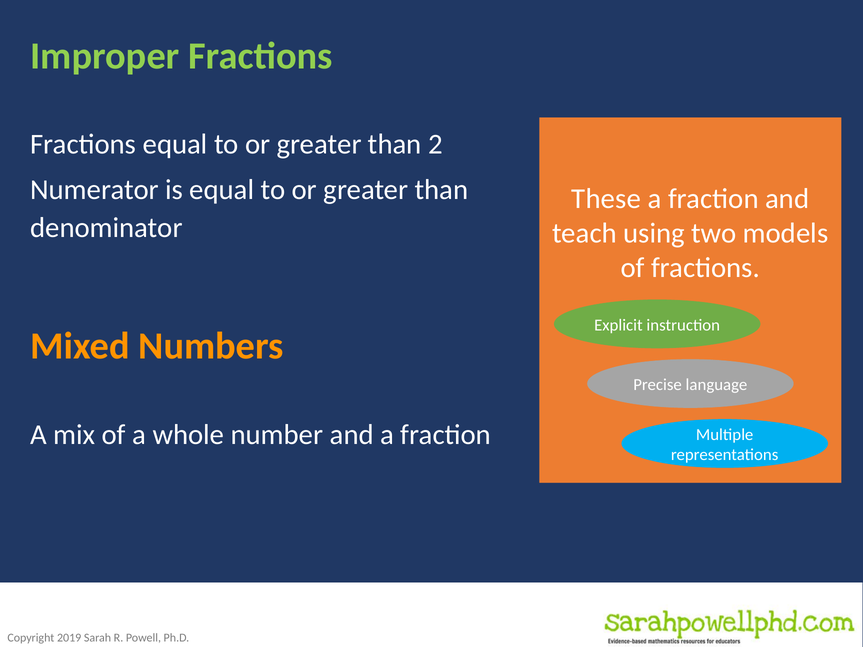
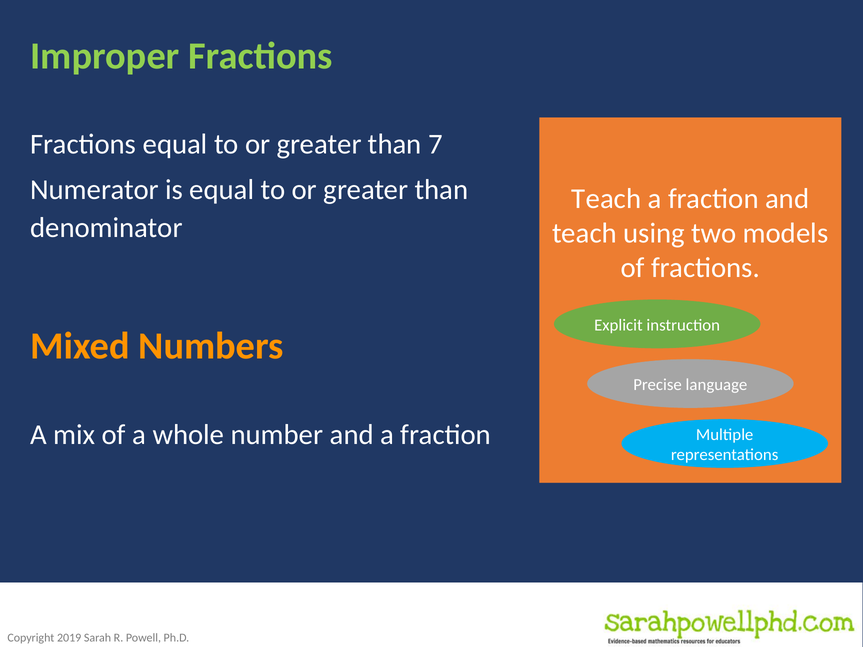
2: 2 -> 7
These at (606, 199): These -> Teach
